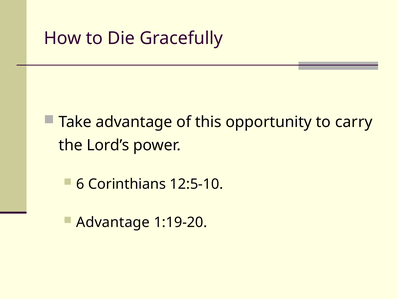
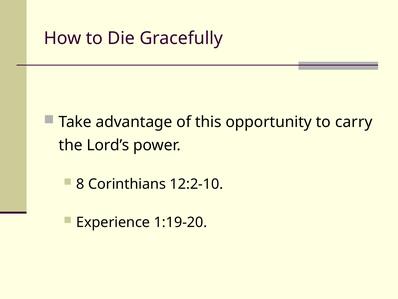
6: 6 -> 8
12:5-10: 12:5-10 -> 12:2-10
Advantage at (113, 222): Advantage -> Experience
